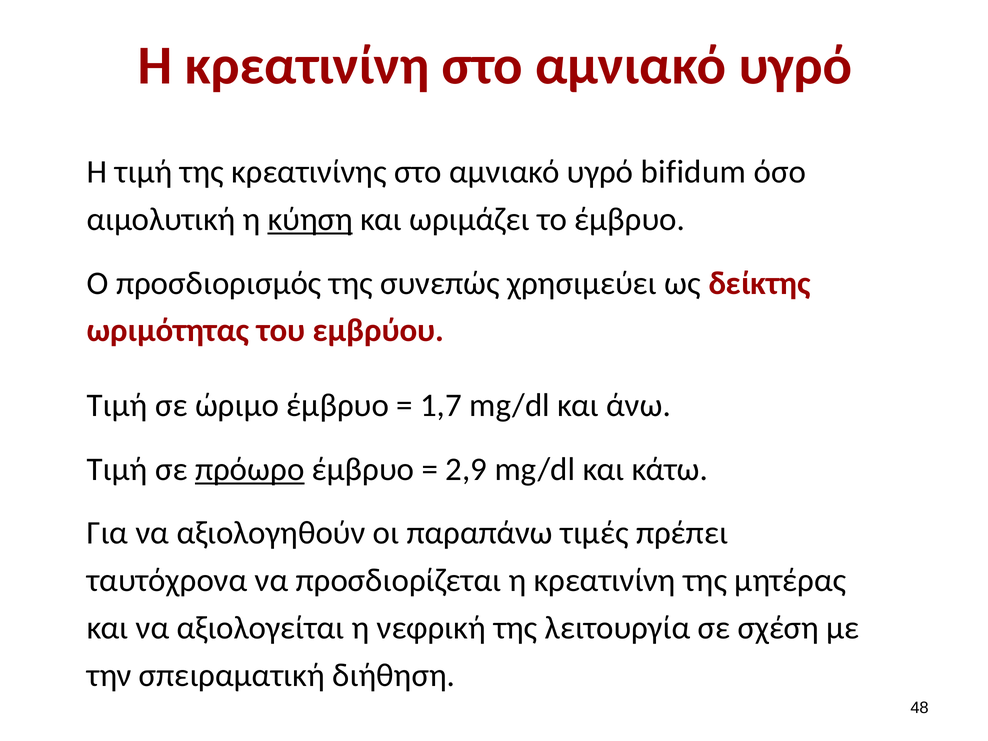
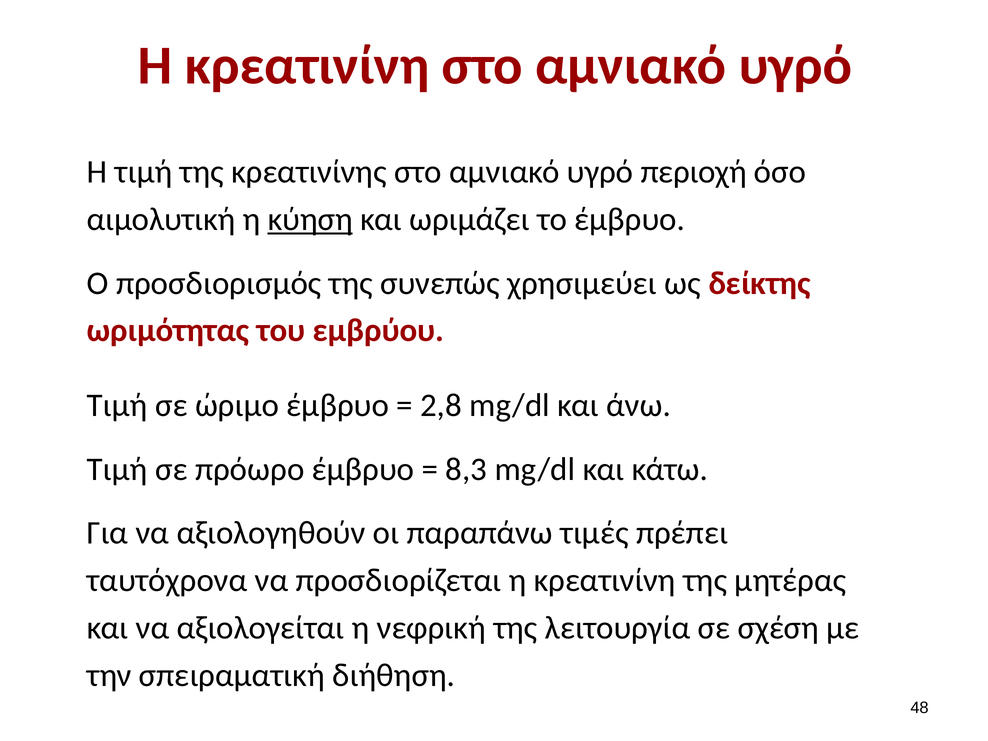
bifidum: bifidum -> περιοχή
1,7: 1,7 -> 2,8
πρόωρο underline: present -> none
2,9: 2,9 -> 8,3
